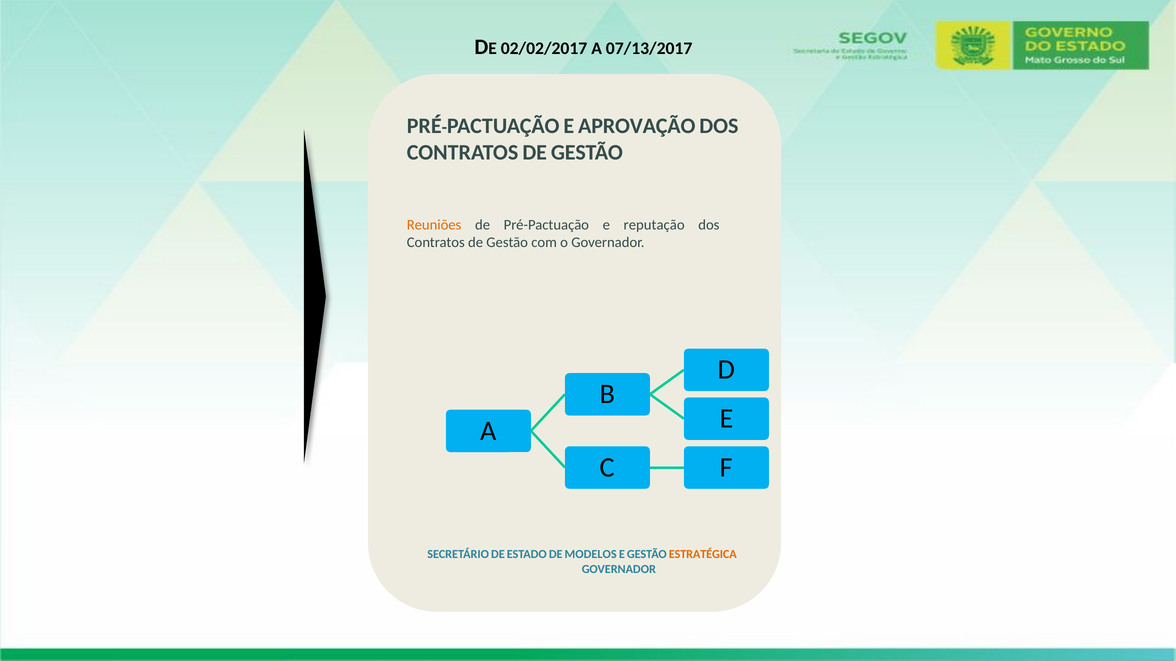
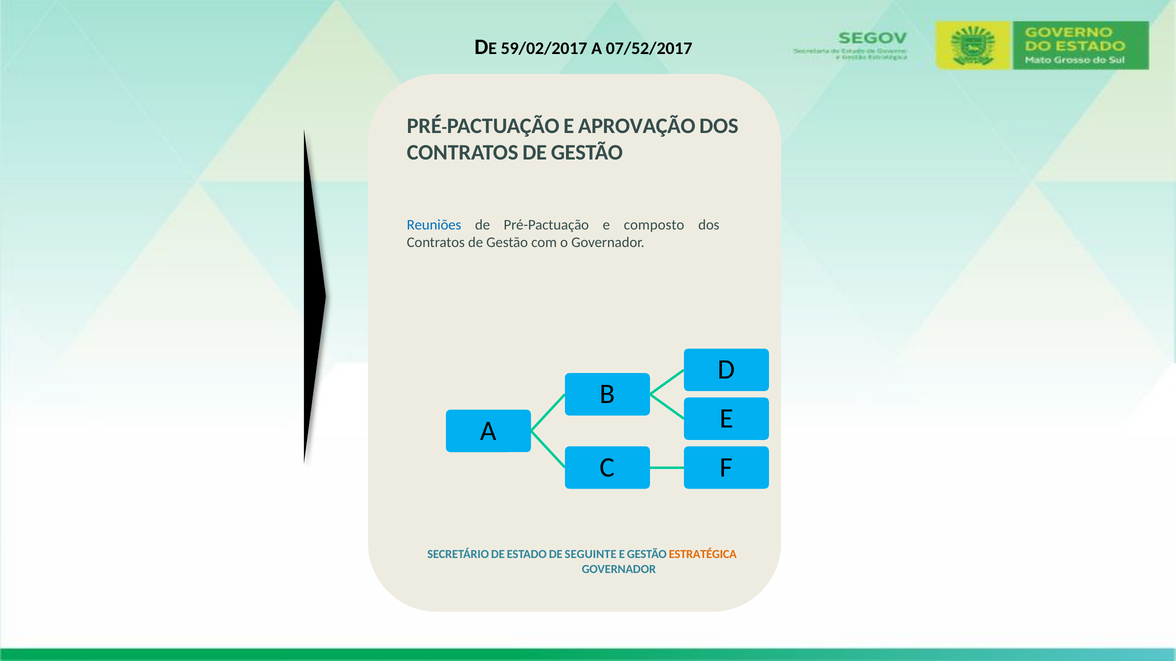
02/02/2017: 02/02/2017 -> 59/02/2017
07/13/2017: 07/13/2017 -> 07/52/2017
Reuniões colour: orange -> blue
reputação: reputação -> composto
MODELOS: MODELOS -> SEGUINTE
